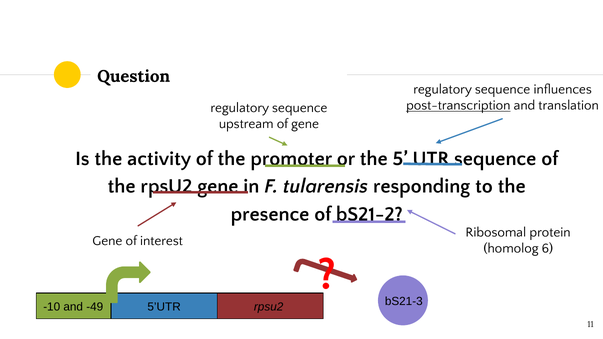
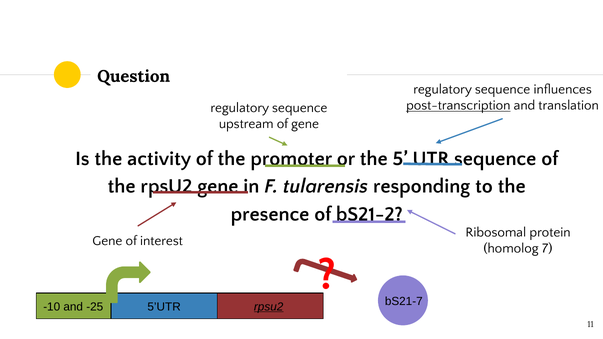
6: 6 -> 7
bS21-3: bS21-3 -> bS21-7
-49: -49 -> -25
rpsu2 at (269, 307) underline: none -> present
